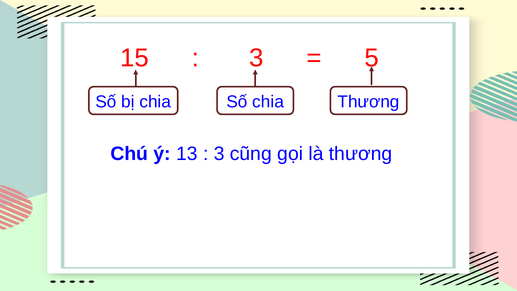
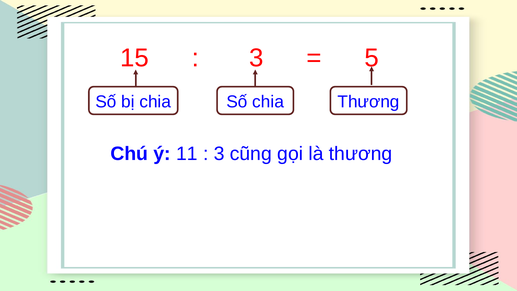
13: 13 -> 11
